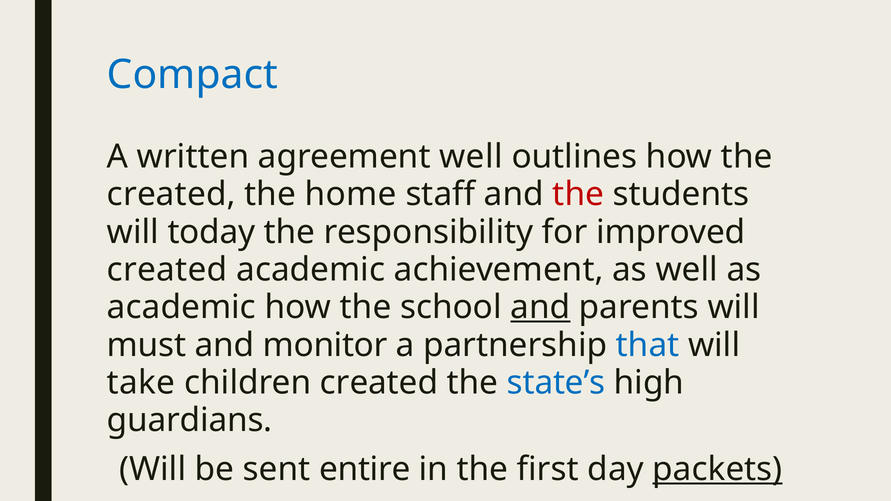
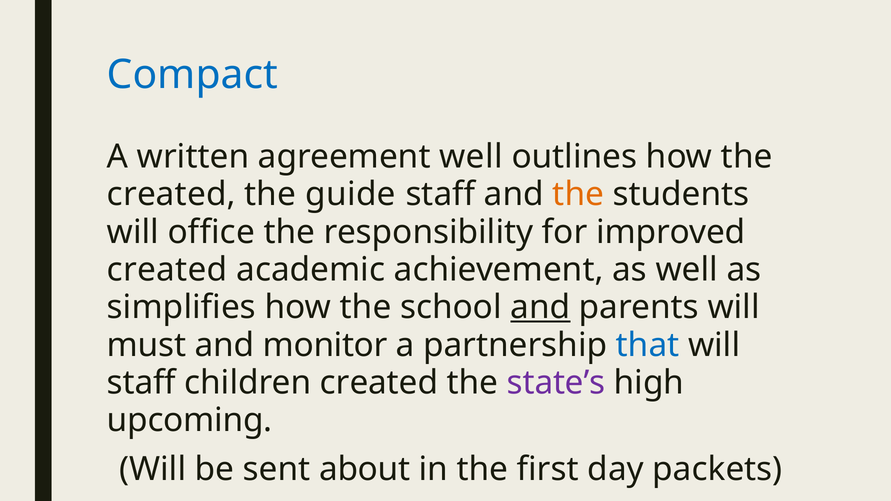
home: home -> guide
the at (578, 194) colour: red -> orange
today: today -> office
academic at (181, 307): academic -> simplifies
take at (141, 383): take -> staff
state’s colour: blue -> purple
guardians: guardians -> upcoming
entire: entire -> about
packets underline: present -> none
